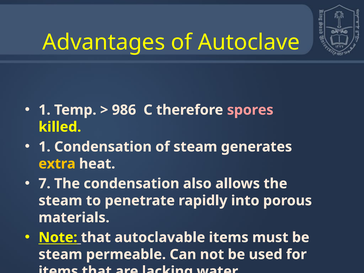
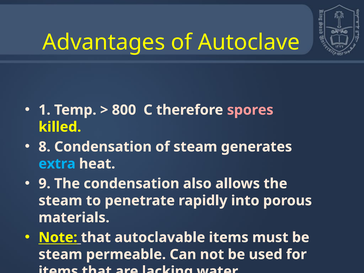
986: 986 -> 800
1 at (45, 147): 1 -> 8
extra colour: yellow -> light blue
7: 7 -> 9
